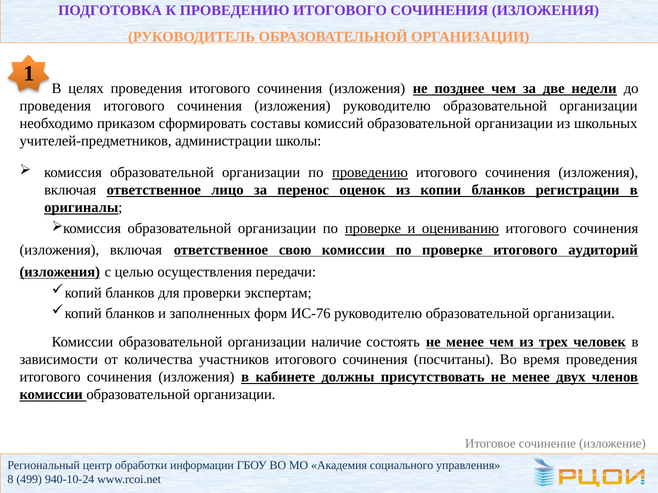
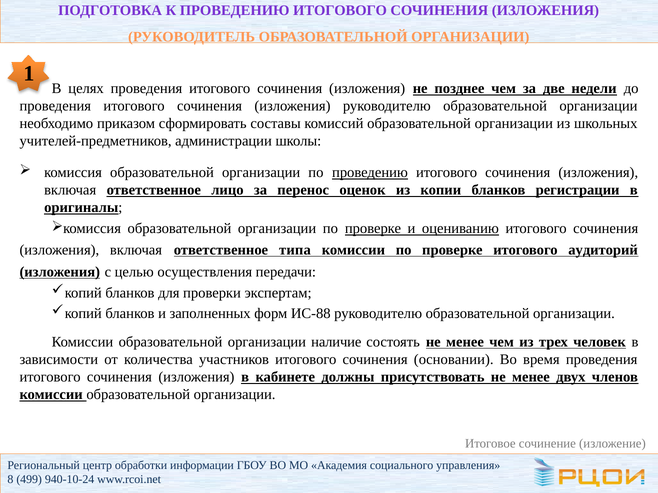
свою: свою -> типа
ИС-76: ИС-76 -> ИС-88
посчитаны: посчитаны -> основании
